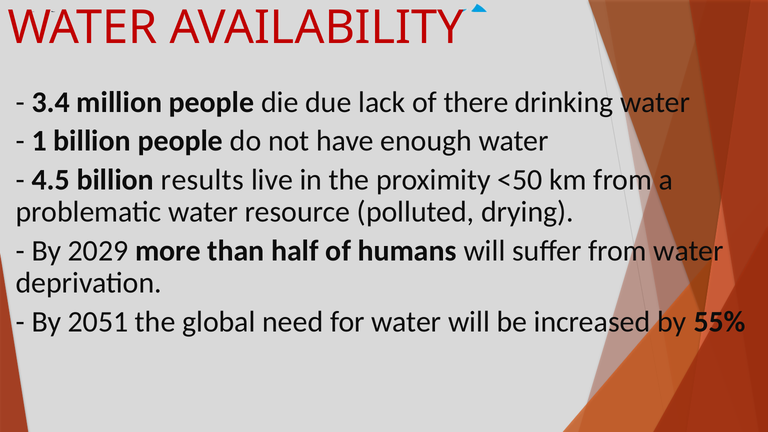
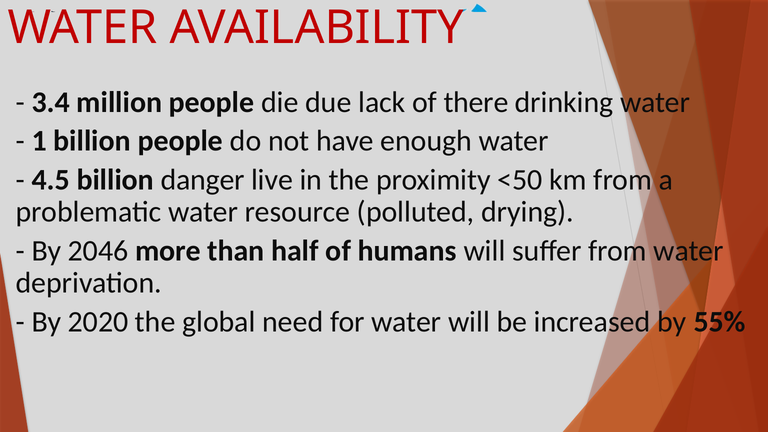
results: results -> danger
2029: 2029 -> 2046
2051: 2051 -> 2020
